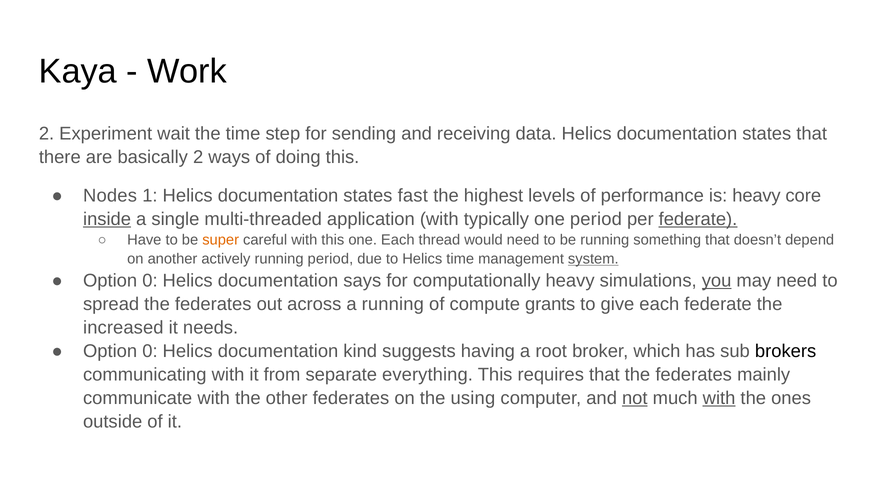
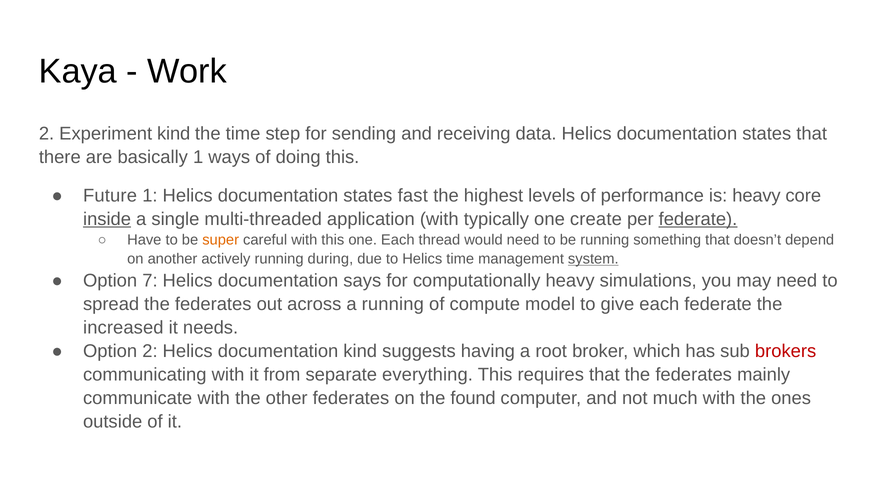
Experiment wait: wait -> kind
basically 2: 2 -> 1
Nodes: Nodes -> Future
one period: period -> create
running period: period -> during
0 at (150, 280): 0 -> 7
you underline: present -> none
grants: grants -> model
0 at (150, 351): 0 -> 2
brokers colour: black -> red
using: using -> found
not underline: present -> none
with at (719, 398) underline: present -> none
